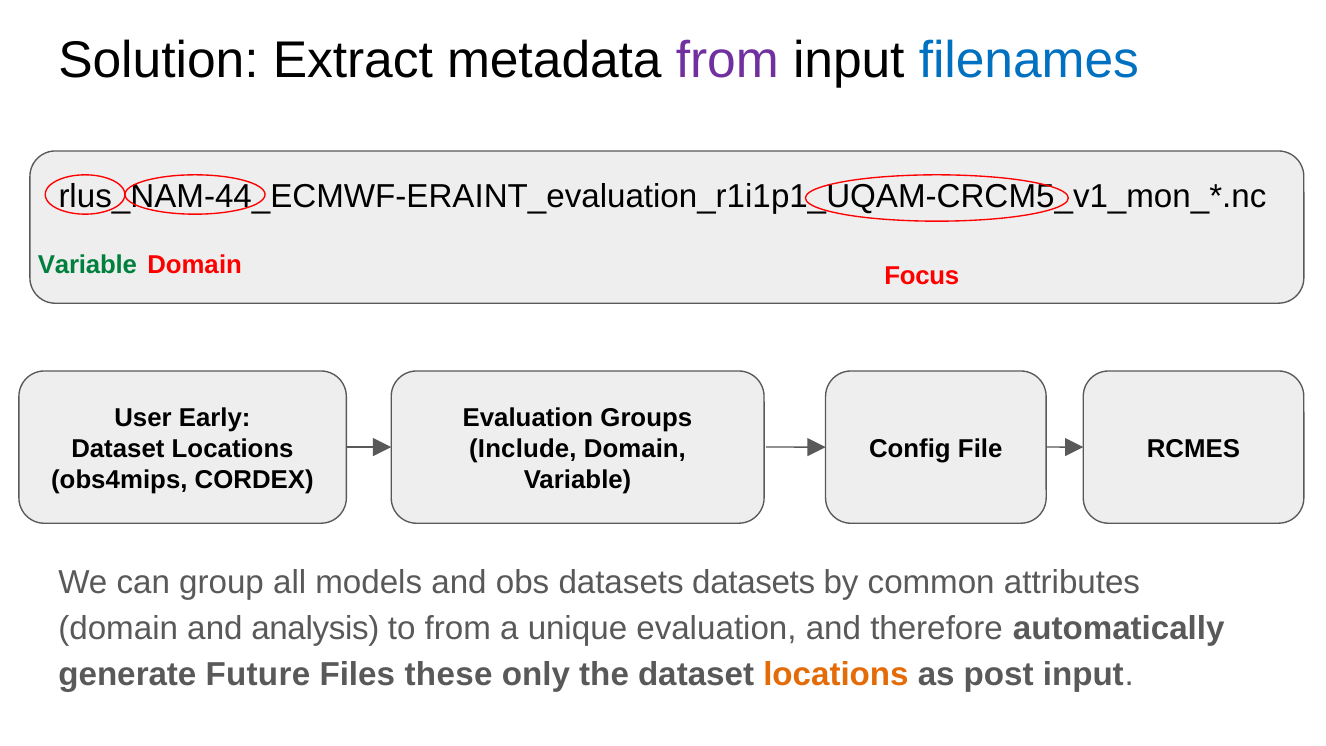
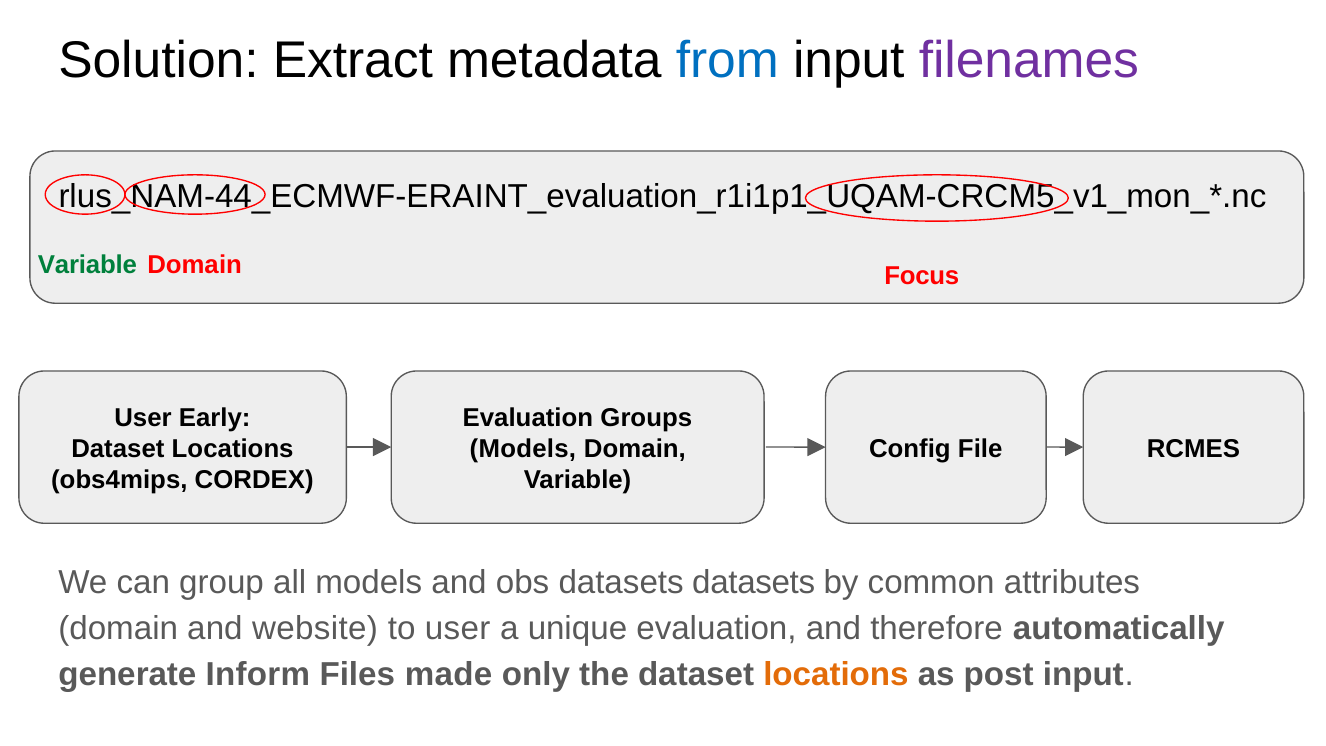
from at (727, 61) colour: purple -> blue
filenames colour: blue -> purple
Include at (523, 449): Include -> Models
analysis: analysis -> website
to from: from -> user
Future: Future -> Inform
these: these -> made
